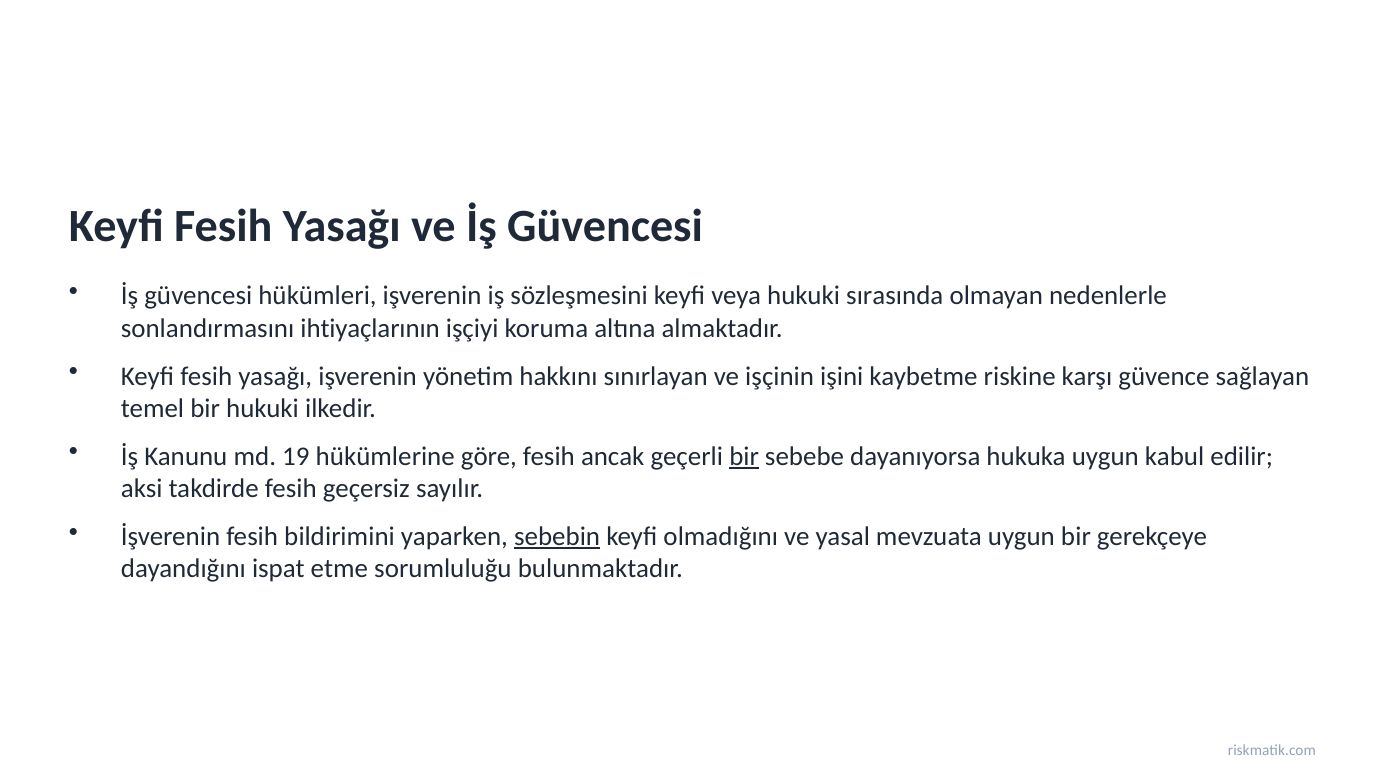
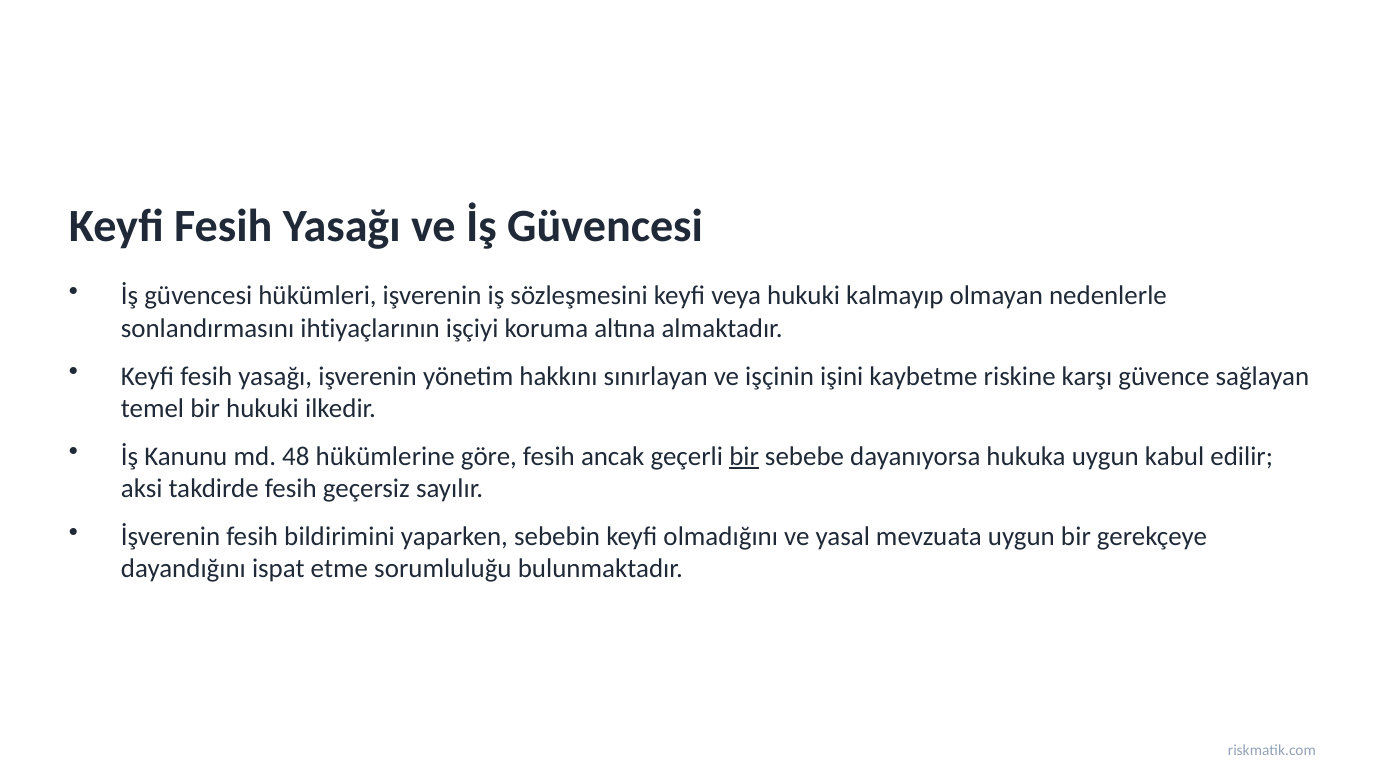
sırasında: sırasında -> kalmayıp
19: 19 -> 48
sebebin underline: present -> none
